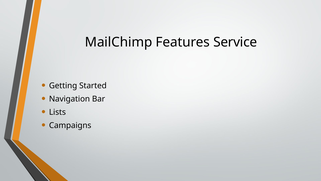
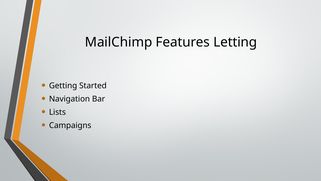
Service: Service -> Letting
